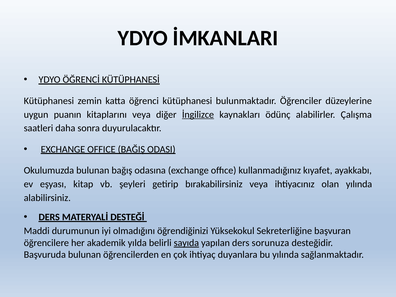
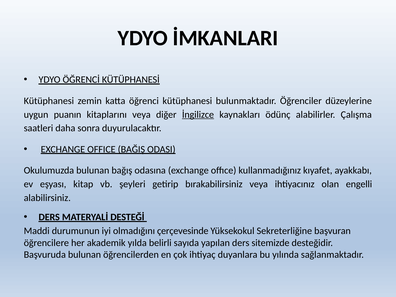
olan yılında: yılında -> engelli
öğrendiğinizi: öğrendiğinizi -> çerçevesinde
sayıda underline: present -> none
sorunuza: sorunuza -> sitemizde
